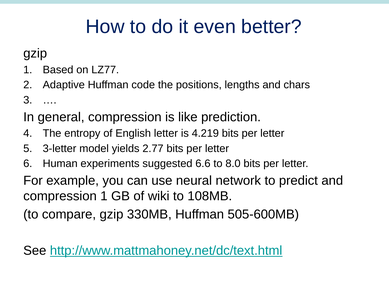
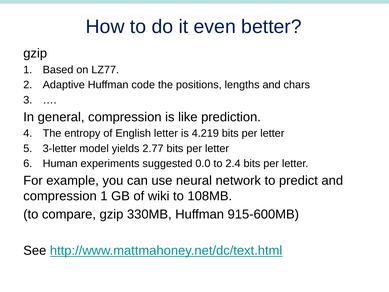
6.6: 6.6 -> 0.0
8.0: 8.0 -> 2.4
505-600MB: 505-600MB -> 915-600MB
